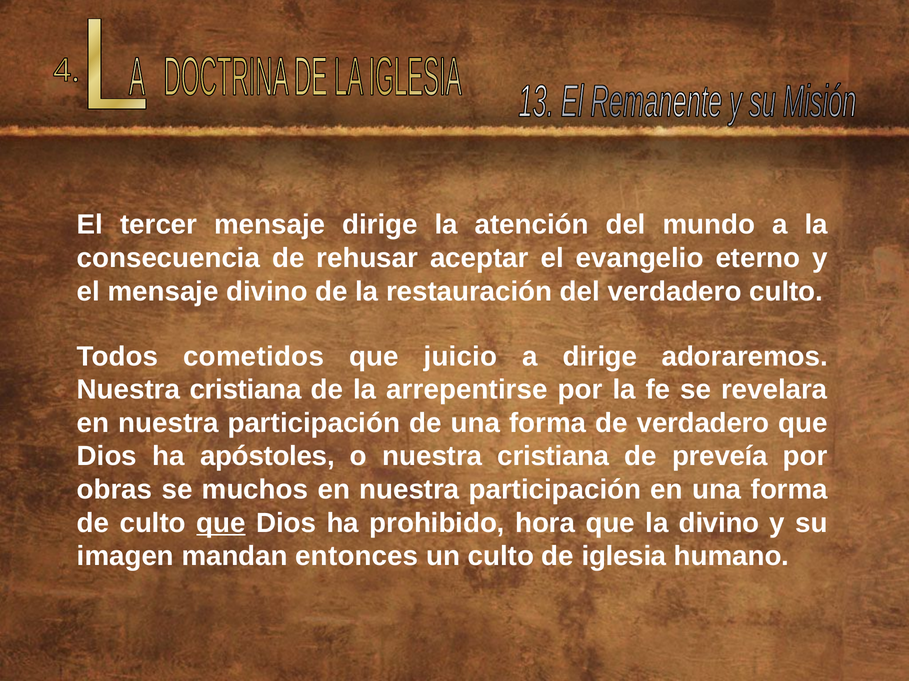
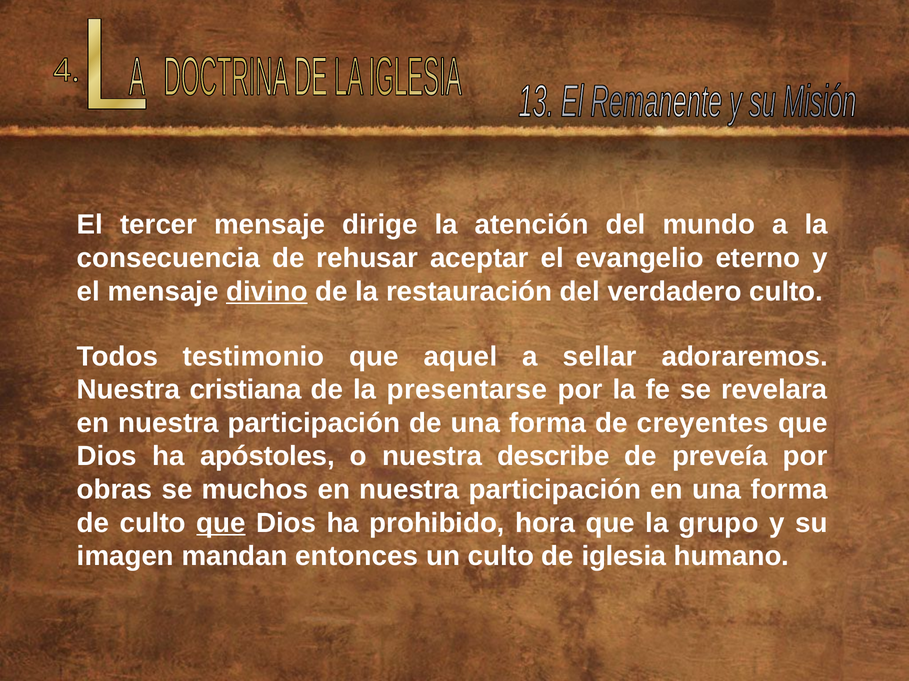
divino at (267, 292) underline: none -> present
cometidos: cometidos -> testimonio
juicio: juicio -> aquel
a dirige: dirige -> sellar
arrepentirse: arrepentirse -> presentarse
de verdadero: verdadero -> creyentes
o nuestra cristiana: cristiana -> describe
la divino: divino -> grupo
